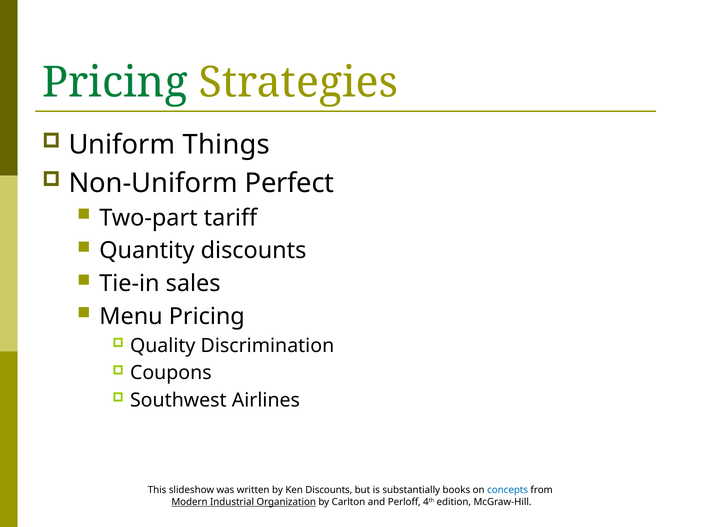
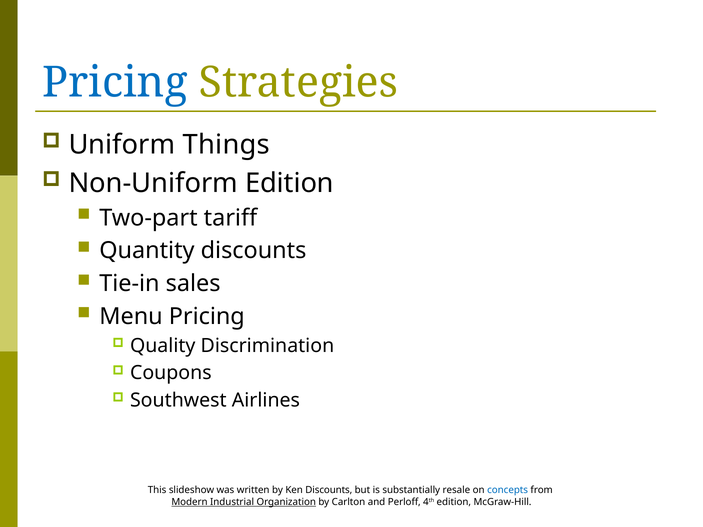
Pricing at (115, 83) colour: green -> blue
Non-Uniform Perfect: Perfect -> Edition
books: books -> resale
